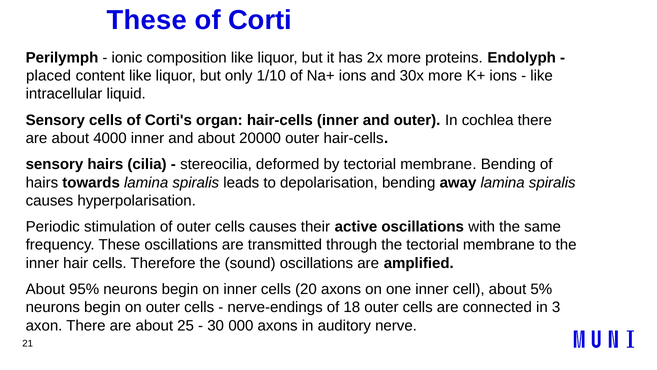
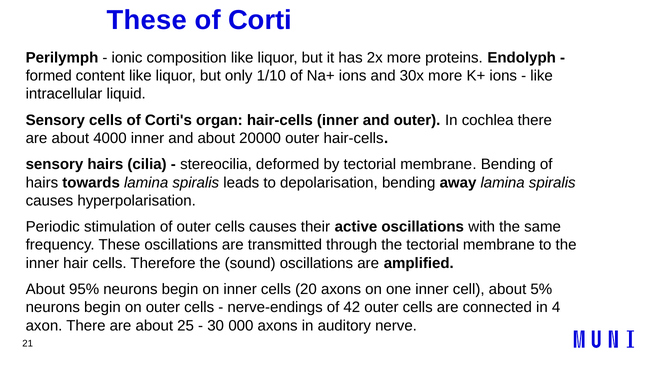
placed: placed -> formed
18: 18 -> 42
3: 3 -> 4
